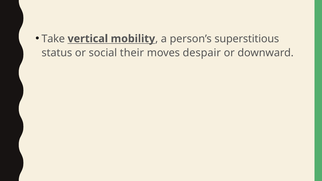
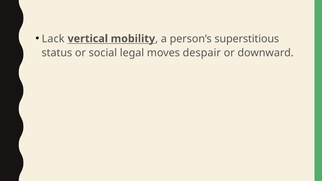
Take: Take -> Lack
their: their -> legal
